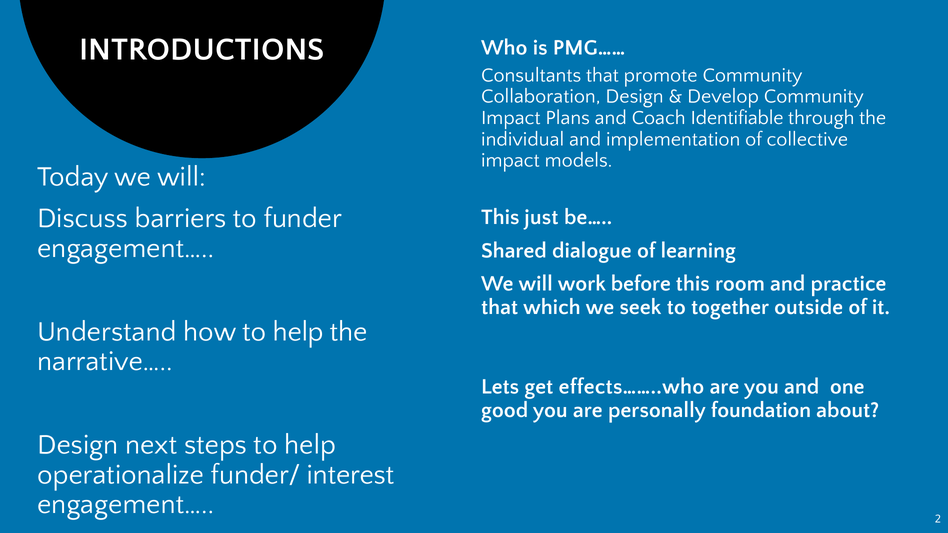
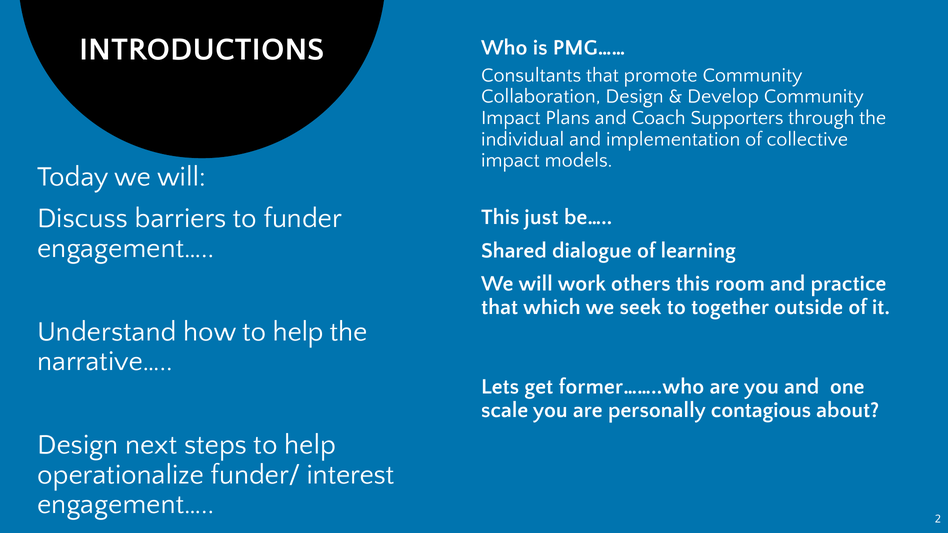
Identifiable: Identifiable -> Supporters
before: before -> others
effects……..who: effects……..who -> former……..who
good: good -> scale
foundation: foundation -> contagious
